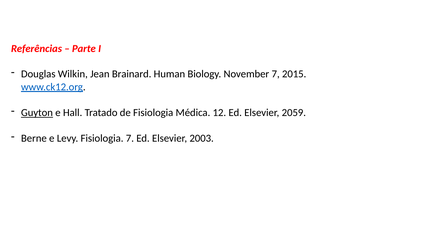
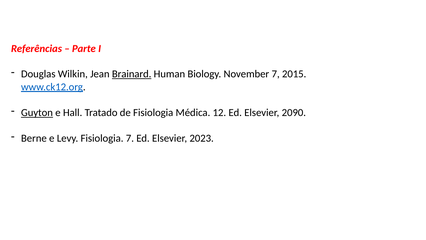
Brainard underline: none -> present
2059: 2059 -> 2090
2003: 2003 -> 2023
